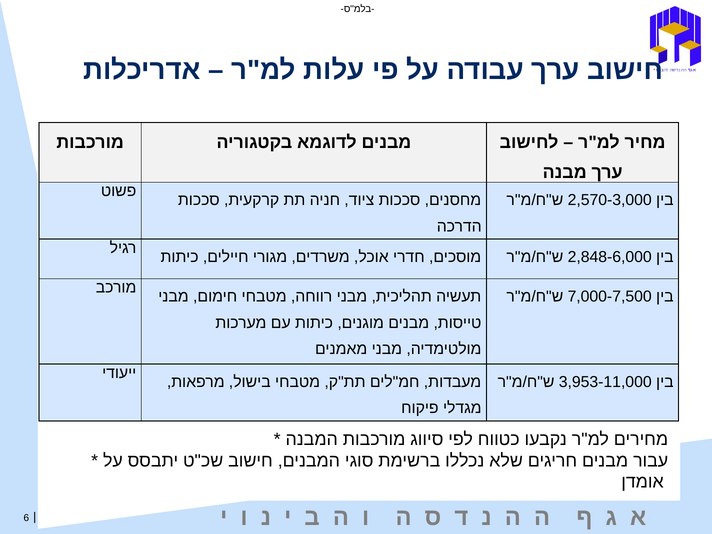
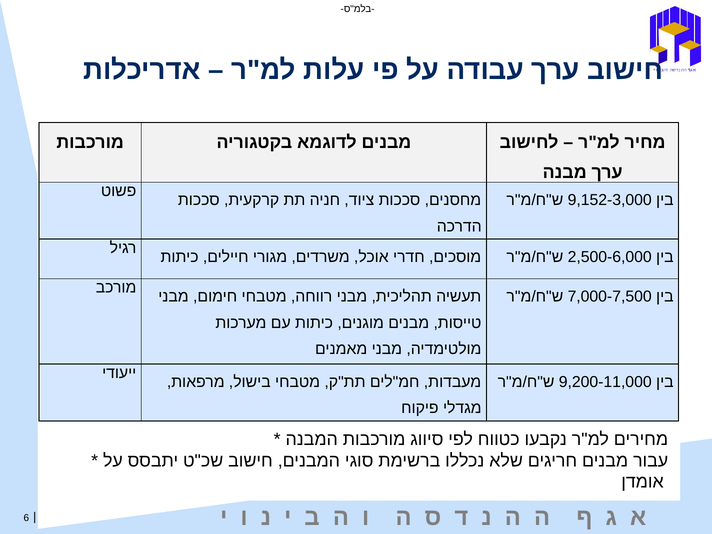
2,570-3,000: 2,570-3,000 -> 9,152-3,000
2,848-6,000: 2,848-6,000 -> 2,500-6,000
3,953-11,000: 3,953-11,000 -> 9,200-11,000
